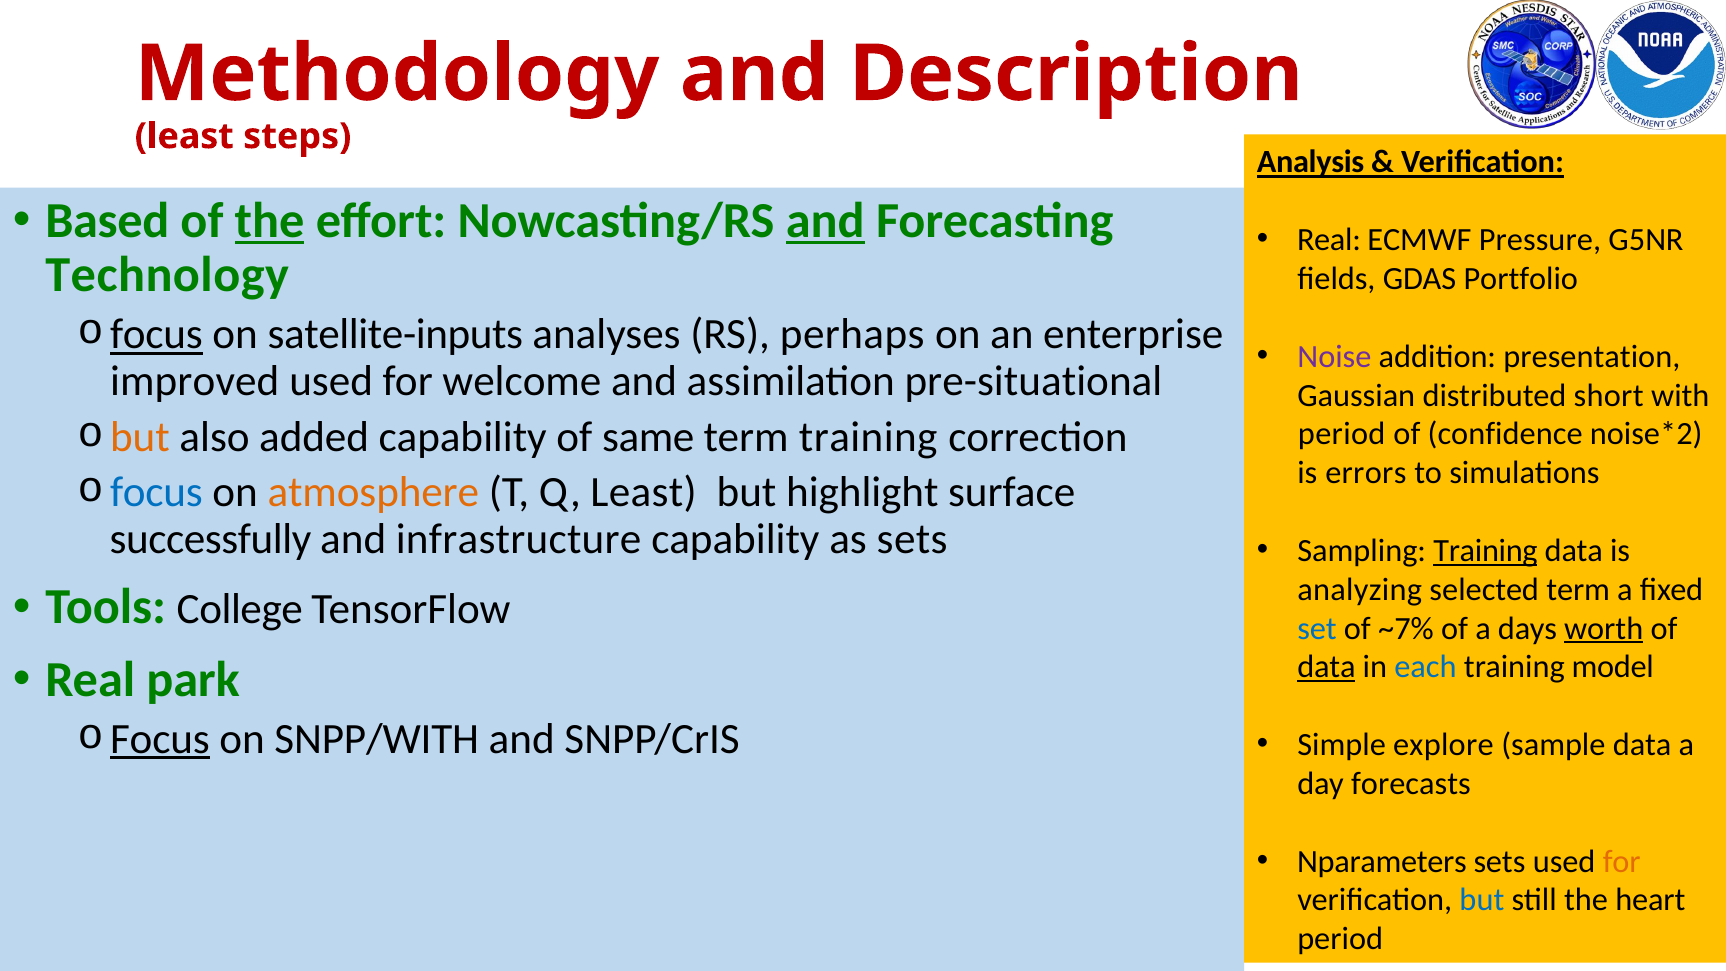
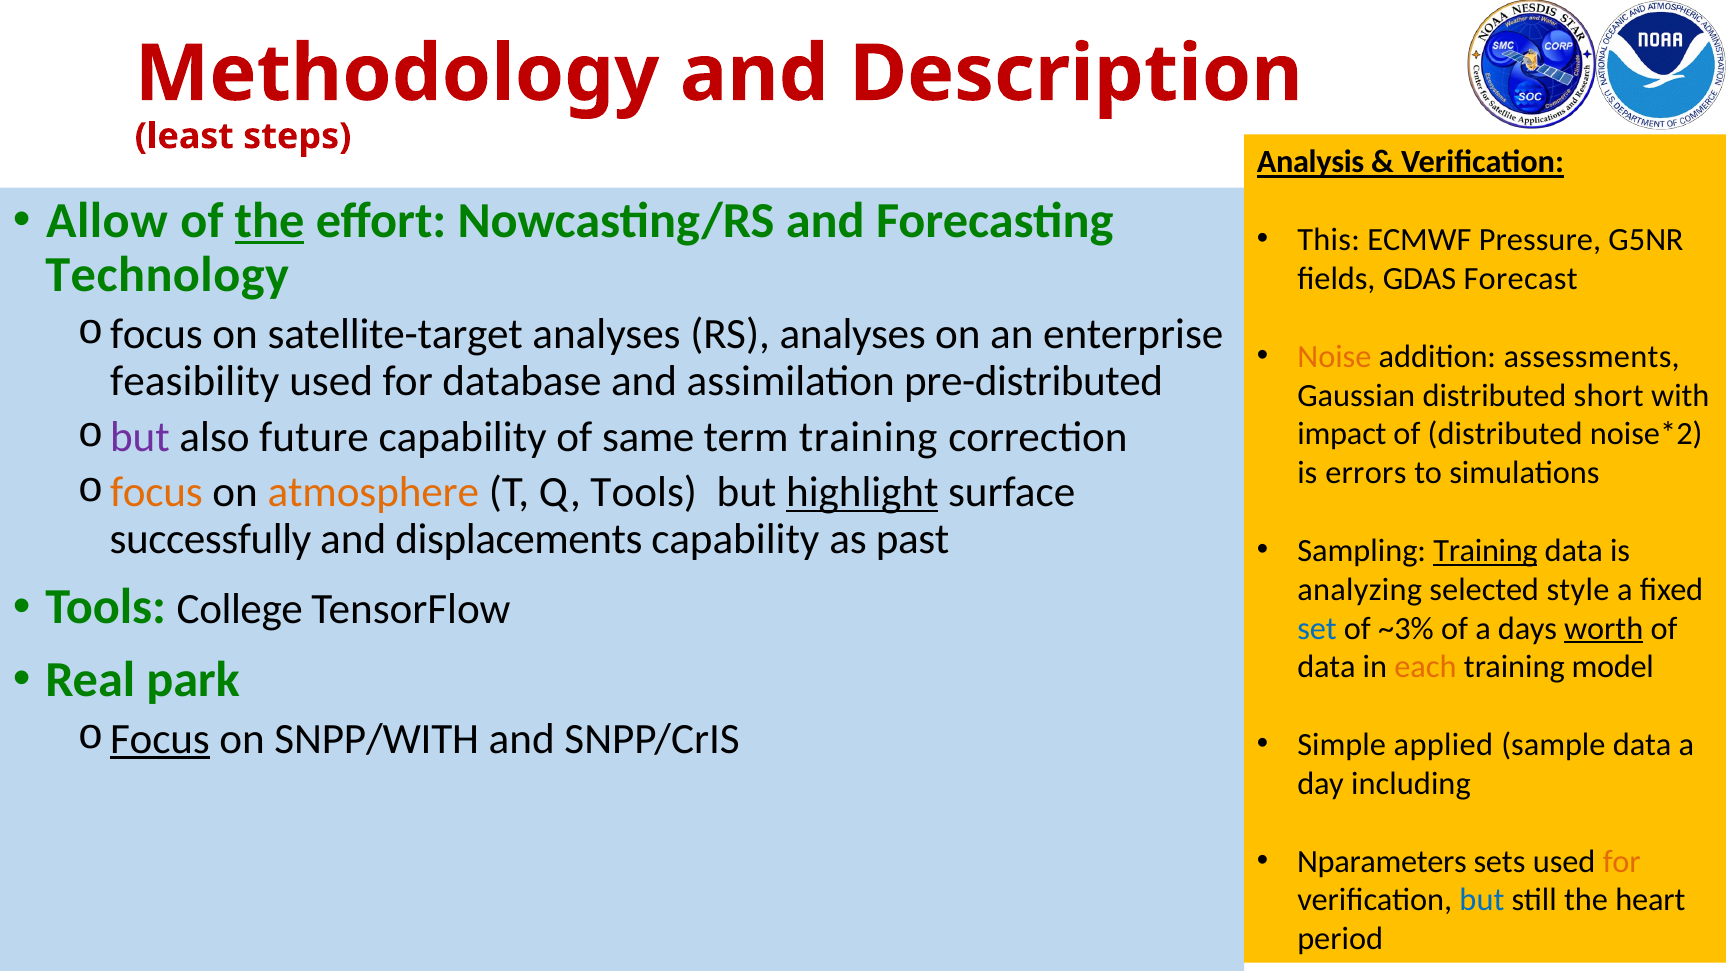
Based: Based -> Allow
and at (825, 221) underline: present -> none
Real at (1329, 240): Real -> This
Portfolio: Portfolio -> Forecast
focus at (156, 335) underline: present -> none
satellite-inputs: satellite-inputs -> satellite-target
RS perhaps: perhaps -> analyses
Noise colour: purple -> orange
presentation: presentation -> assessments
improved: improved -> feasibility
welcome: welcome -> database
pre-situational: pre-situational -> pre-distributed
but at (140, 437) colour: orange -> purple
added: added -> future
period at (1342, 434): period -> impact
of confidence: confidence -> distributed
focus at (156, 492) colour: blue -> orange
Q Least: Least -> Tools
highlight underline: none -> present
infrastructure: infrastructure -> displacements
as sets: sets -> past
selected term: term -> style
~7%: ~7% -> ~3%
data at (1327, 667) underline: present -> none
each colour: blue -> orange
explore: explore -> applied
forecasts: forecasts -> including
